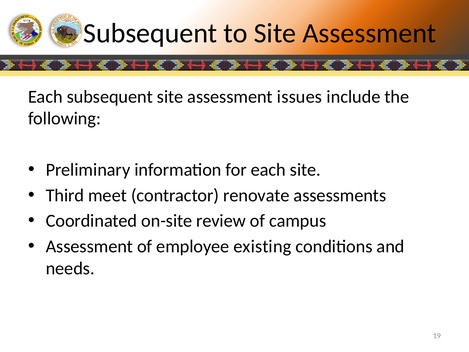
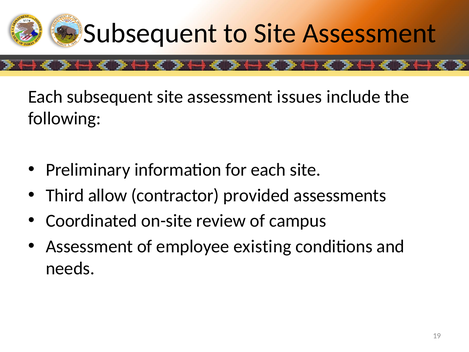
meet: meet -> allow
renovate: renovate -> provided
